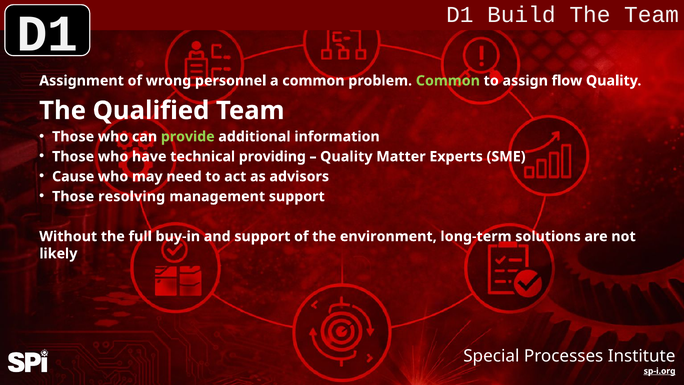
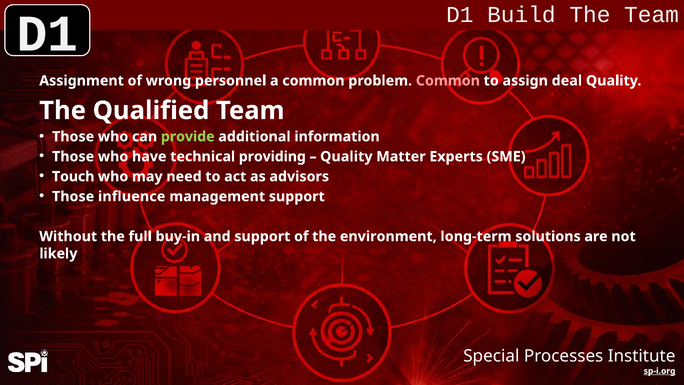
Common at (448, 81) colour: light green -> pink
flow: flow -> deal
Cause: Cause -> Touch
resolving: resolving -> influence
